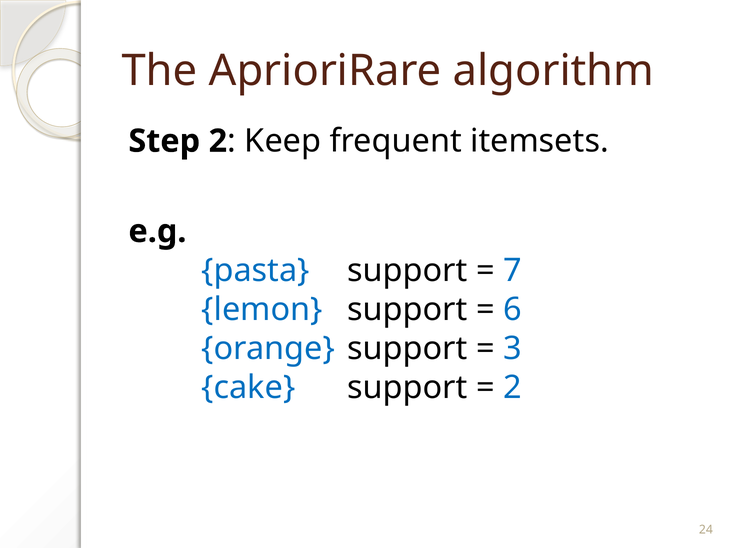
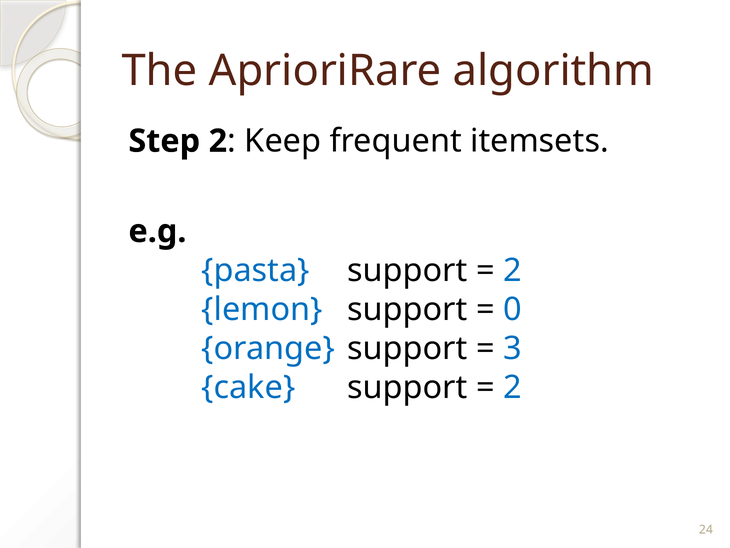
7 at (512, 270): 7 -> 2
6: 6 -> 0
